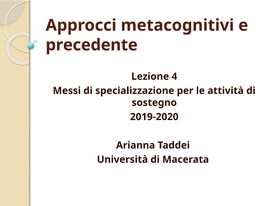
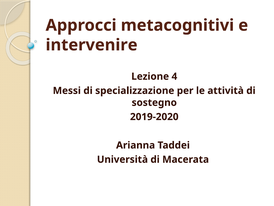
precedente: precedente -> intervenire
